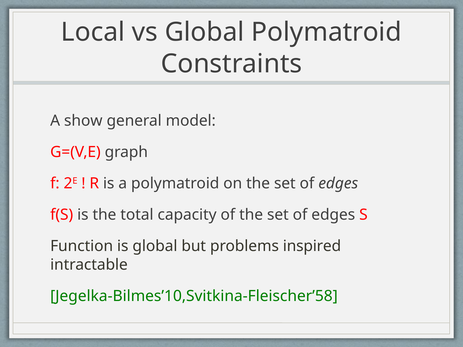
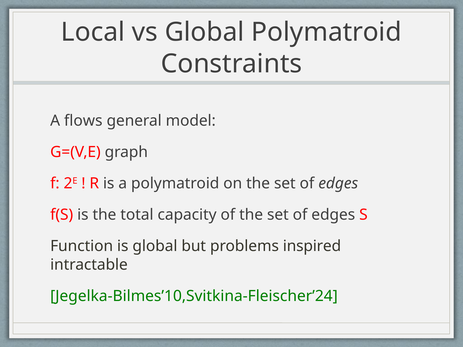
show: show -> flows
Jegelka-Bilmes’10,Svitkina-Fleischer’58: Jegelka-Bilmes’10,Svitkina-Fleischer’58 -> Jegelka-Bilmes’10,Svitkina-Fleischer’24
